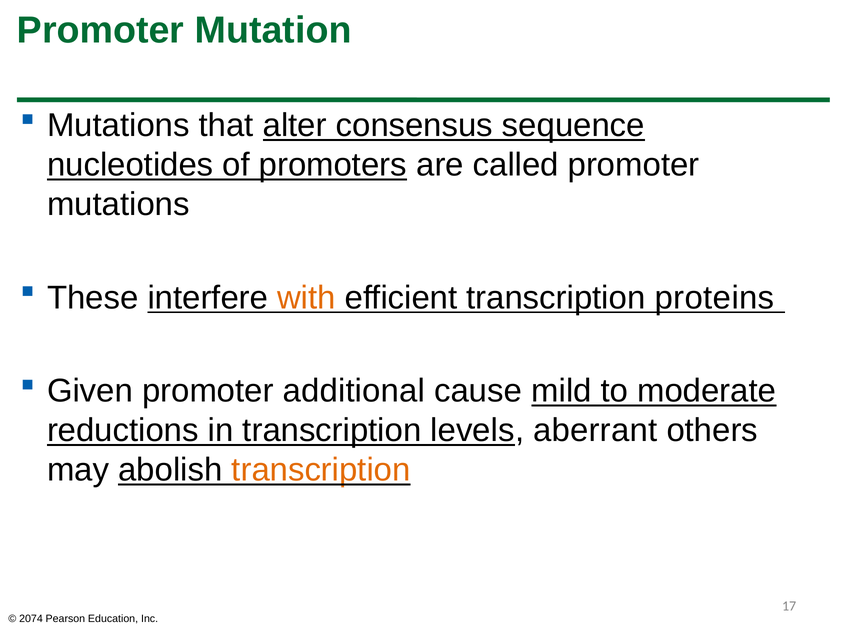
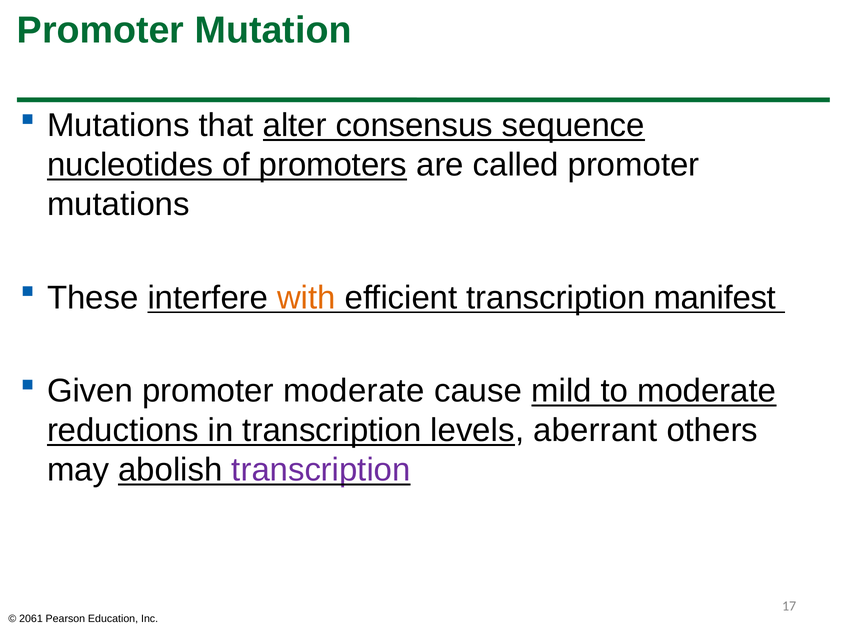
proteins: proteins -> manifest
promoter additional: additional -> moderate
transcription at (321, 470) colour: orange -> purple
2074: 2074 -> 2061
